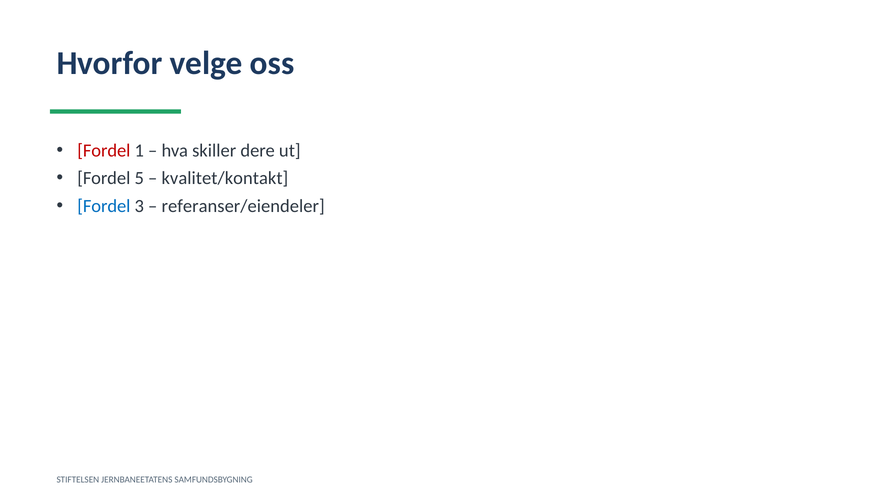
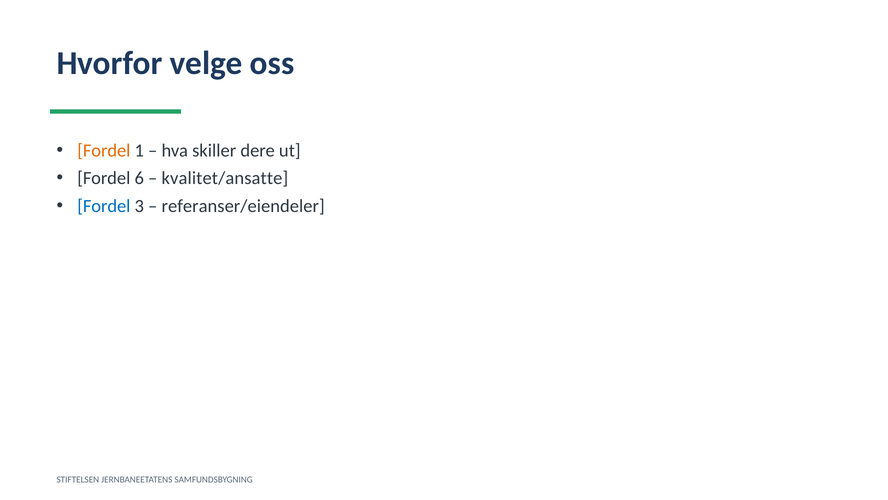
Fordel at (104, 150) colour: red -> orange
5: 5 -> 6
kvalitet/kontakt: kvalitet/kontakt -> kvalitet/ansatte
